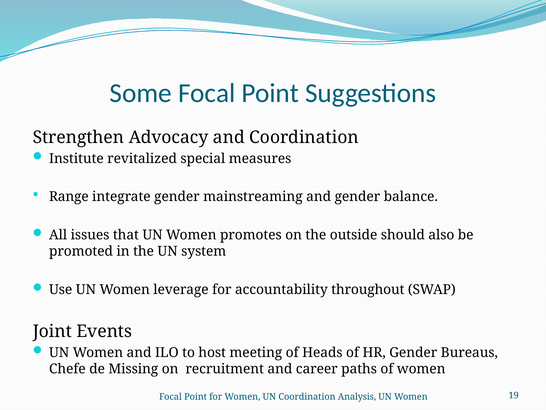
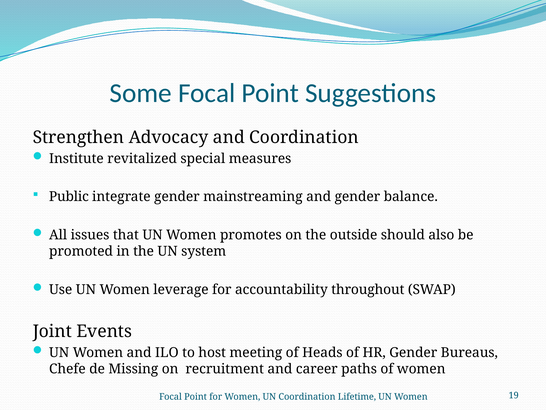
Range: Range -> Public
Analysis: Analysis -> Lifetime
